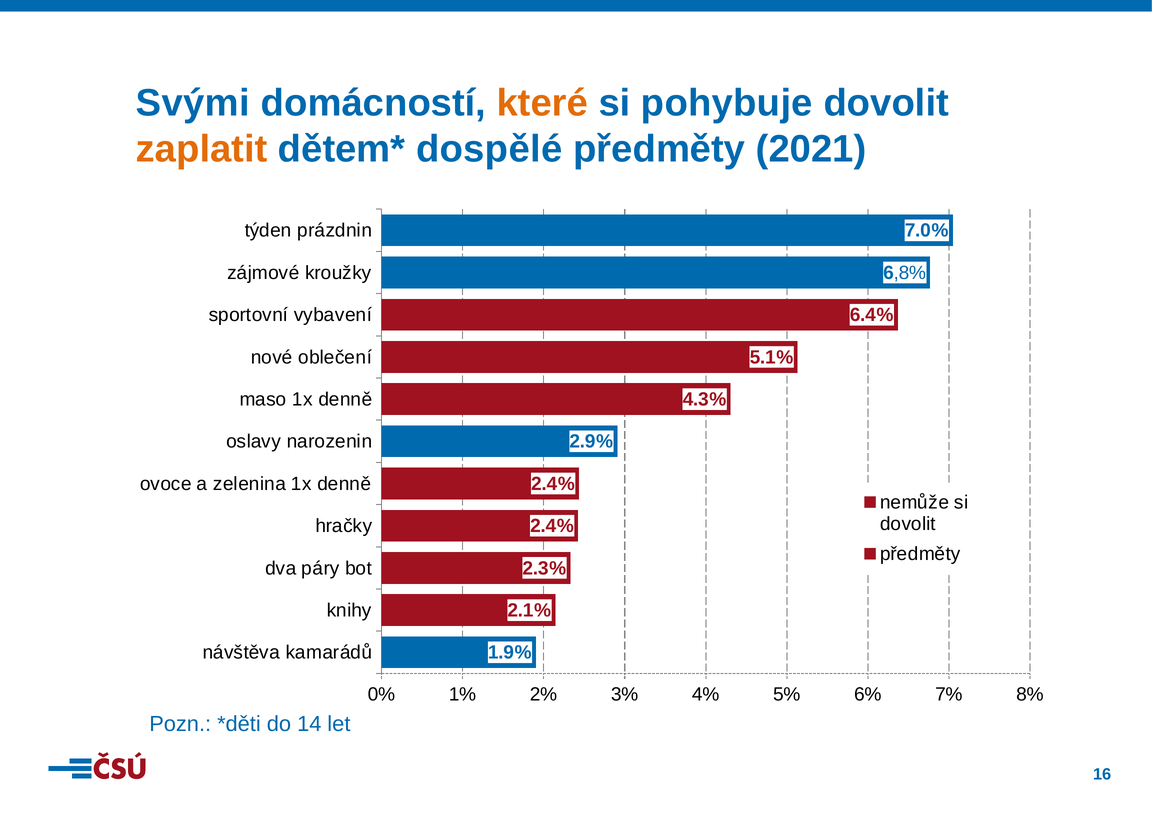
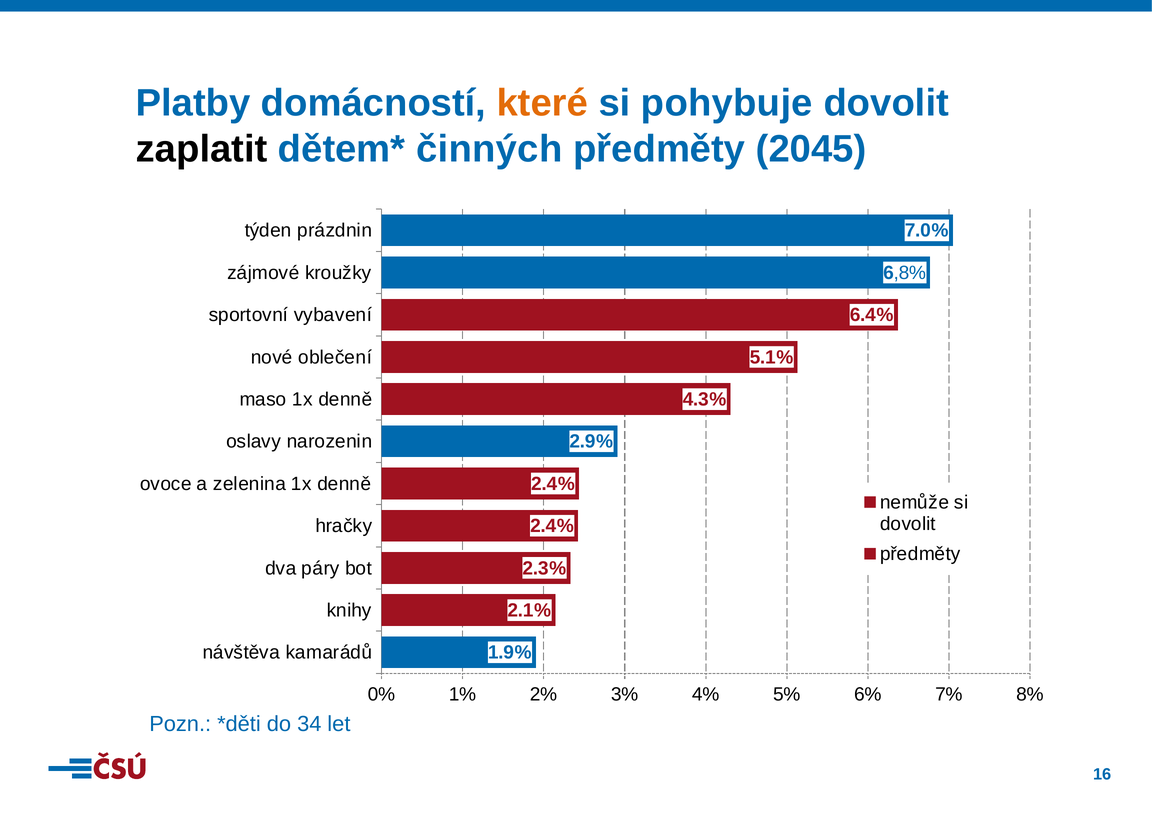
Svými: Svými -> Platby
zaplatit colour: orange -> black
dospělé: dospělé -> činných
2021: 2021 -> 2045
14: 14 -> 34
